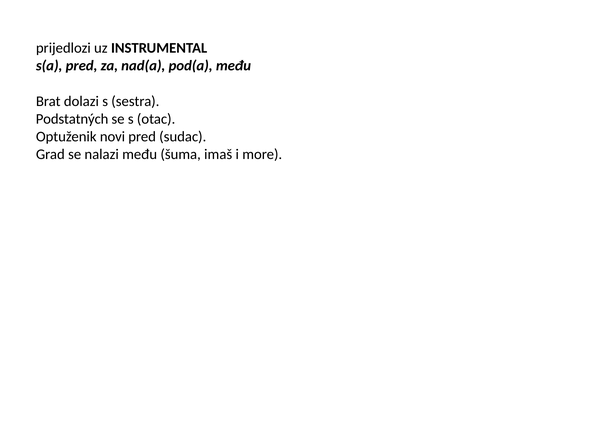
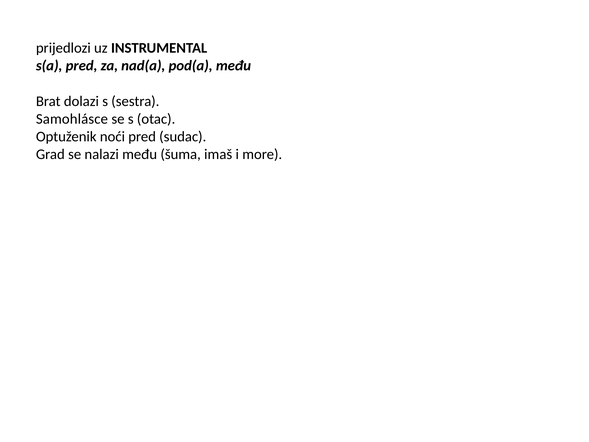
Podstatných: Podstatných -> Samohlásce
novi: novi -> noći
